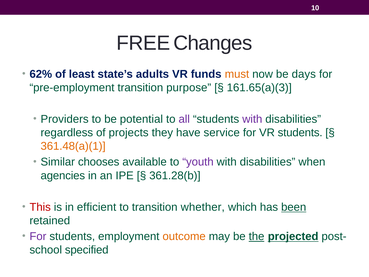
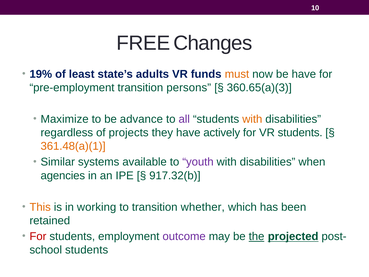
62%: 62% -> 19%
be days: days -> have
purpose: purpose -> persons
161.65(a)(3: 161.65(a)(3 -> 360.65(a)(3
Providers: Providers -> Maximize
potential: potential -> advance
with at (252, 119) colour: purple -> orange
service: service -> actively
chooses: chooses -> systems
361.28(b: 361.28(b -> 917.32(b
This colour: red -> orange
efficient: efficient -> working
been underline: present -> none
For at (38, 236) colour: purple -> red
outcome colour: orange -> purple
specified at (87, 250): specified -> students
